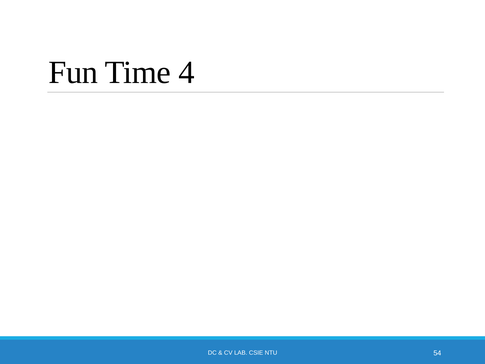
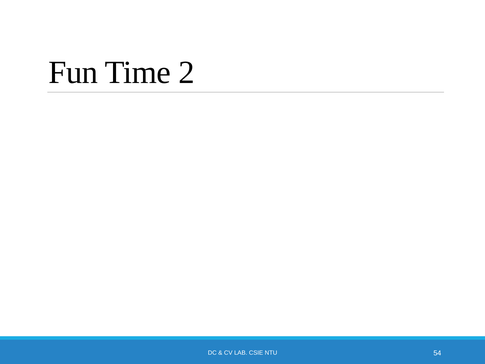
4: 4 -> 2
